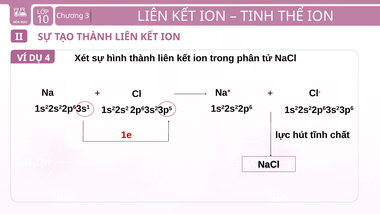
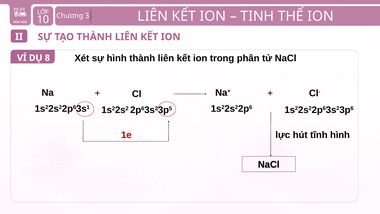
4: 4 -> 8
tĩnh chất: chất -> hình
